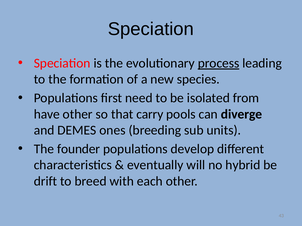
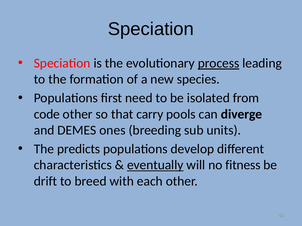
have: have -> code
founder: founder -> predicts
eventually underline: none -> present
hybrid: hybrid -> fitness
